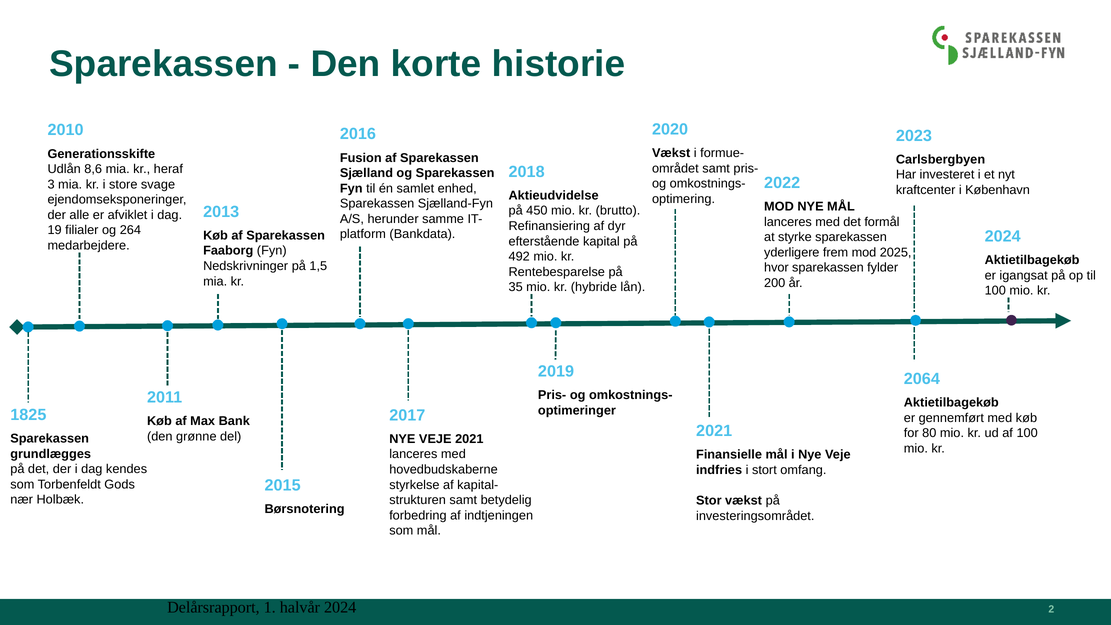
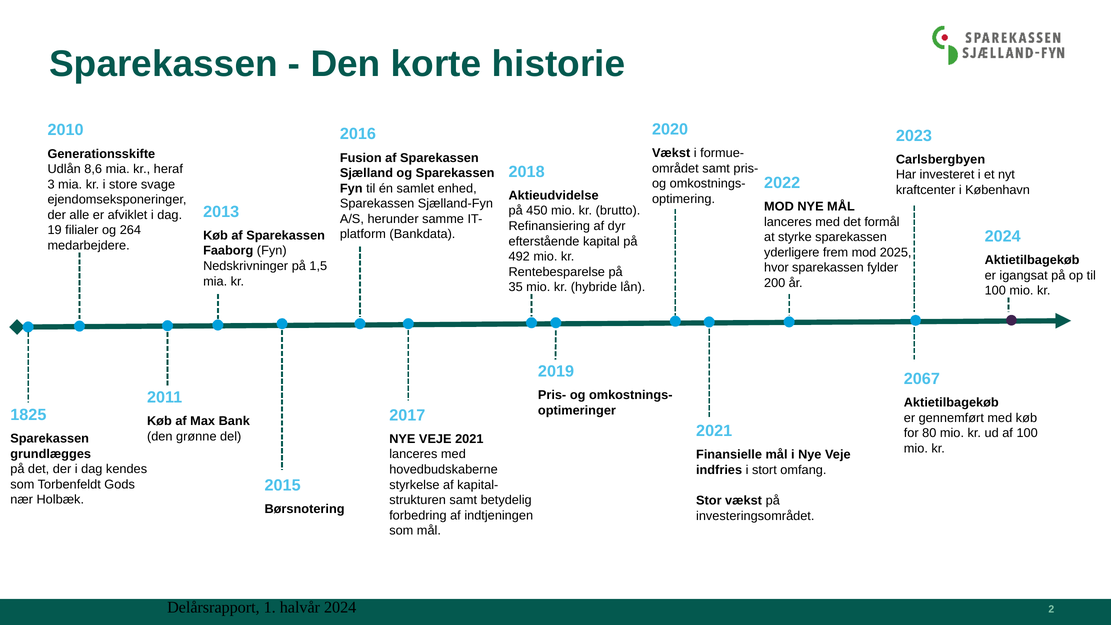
2064: 2064 -> 2067
